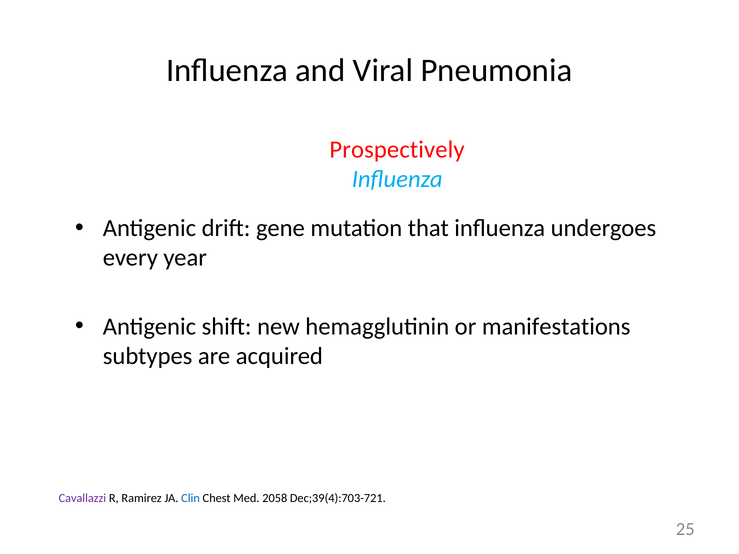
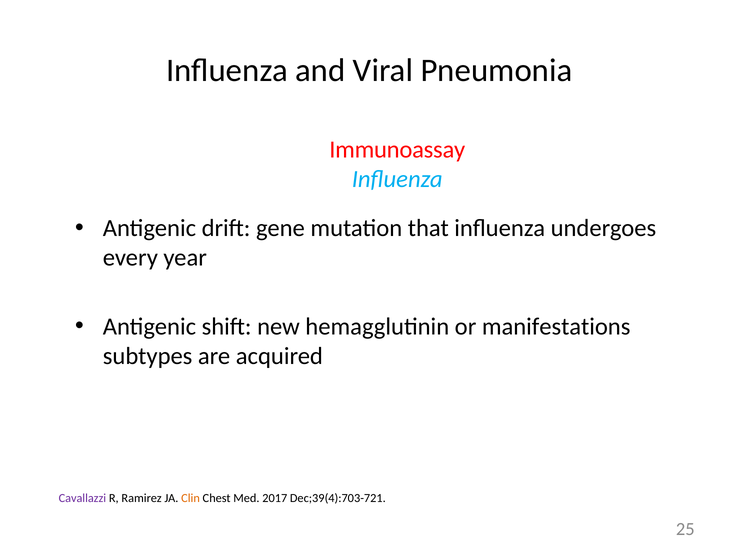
Prospectively: Prospectively -> Immunoassay
Clin colour: blue -> orange
2058: 2058 -> 2017
